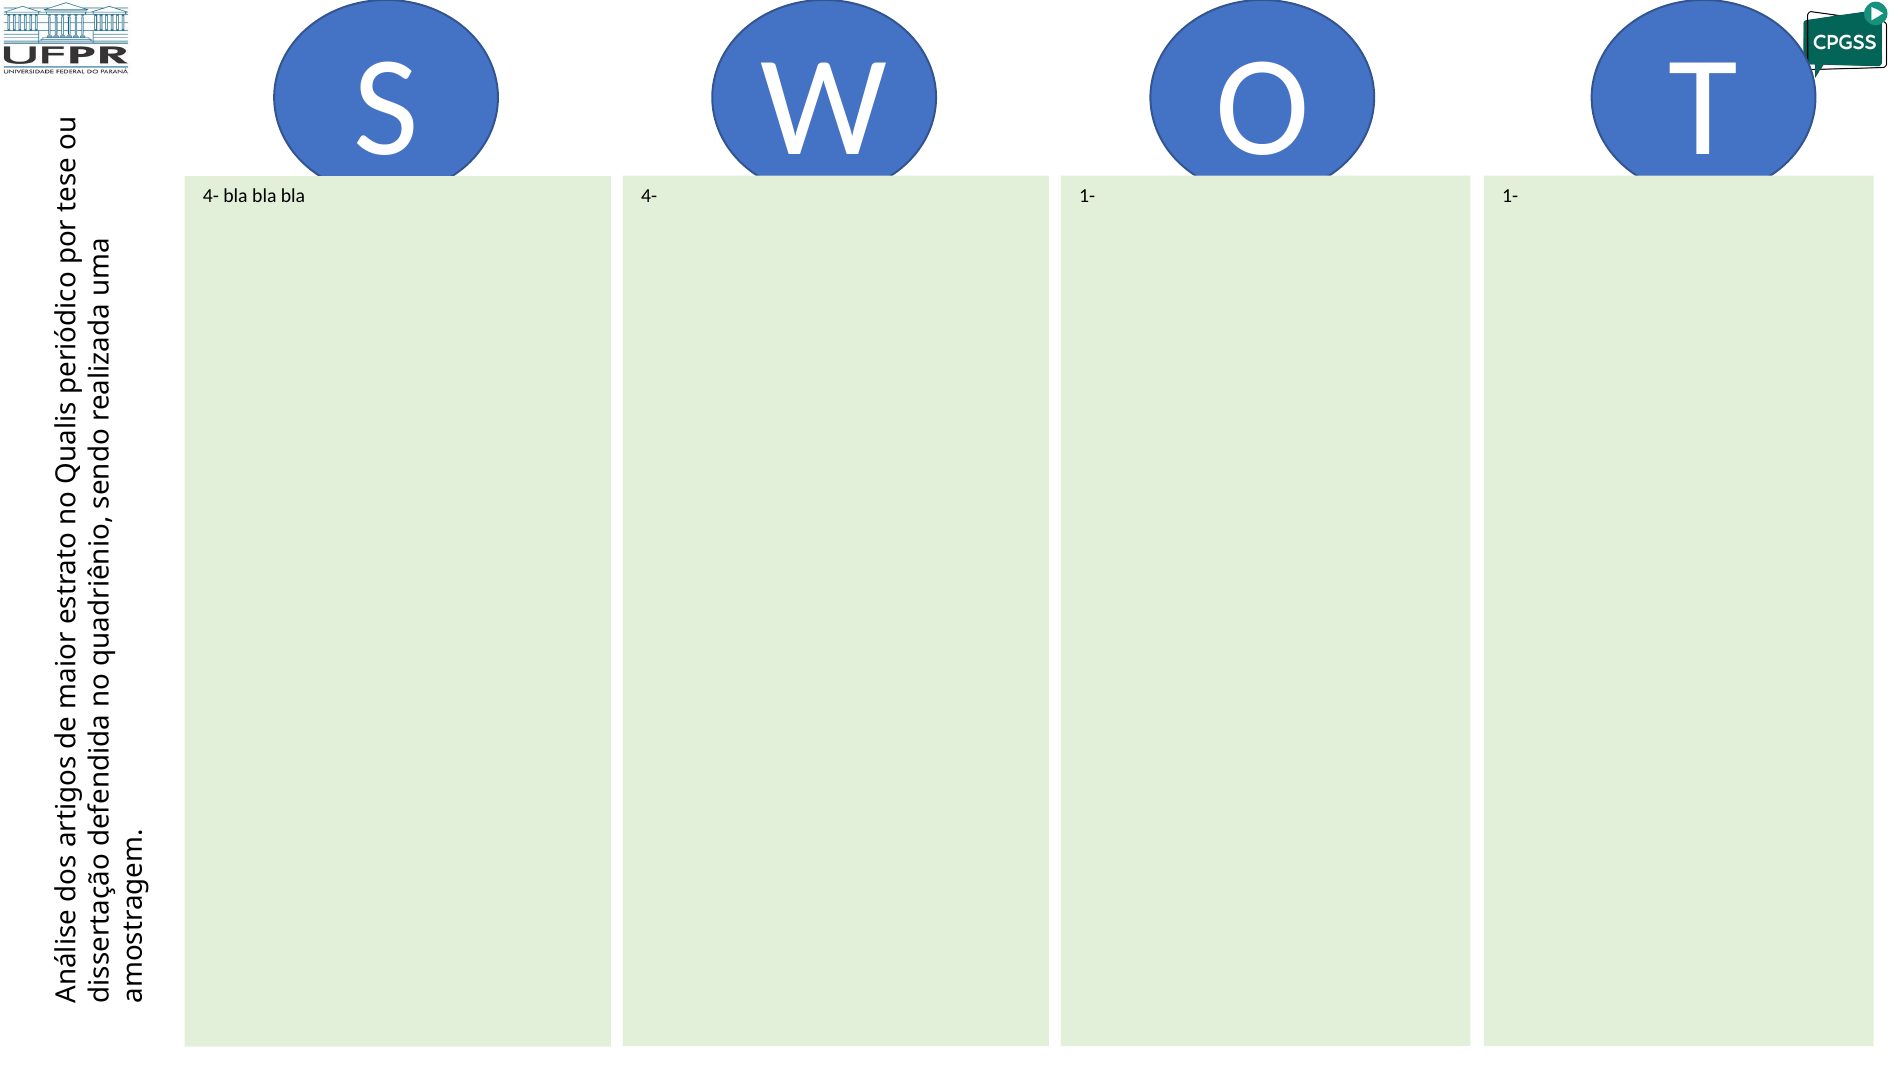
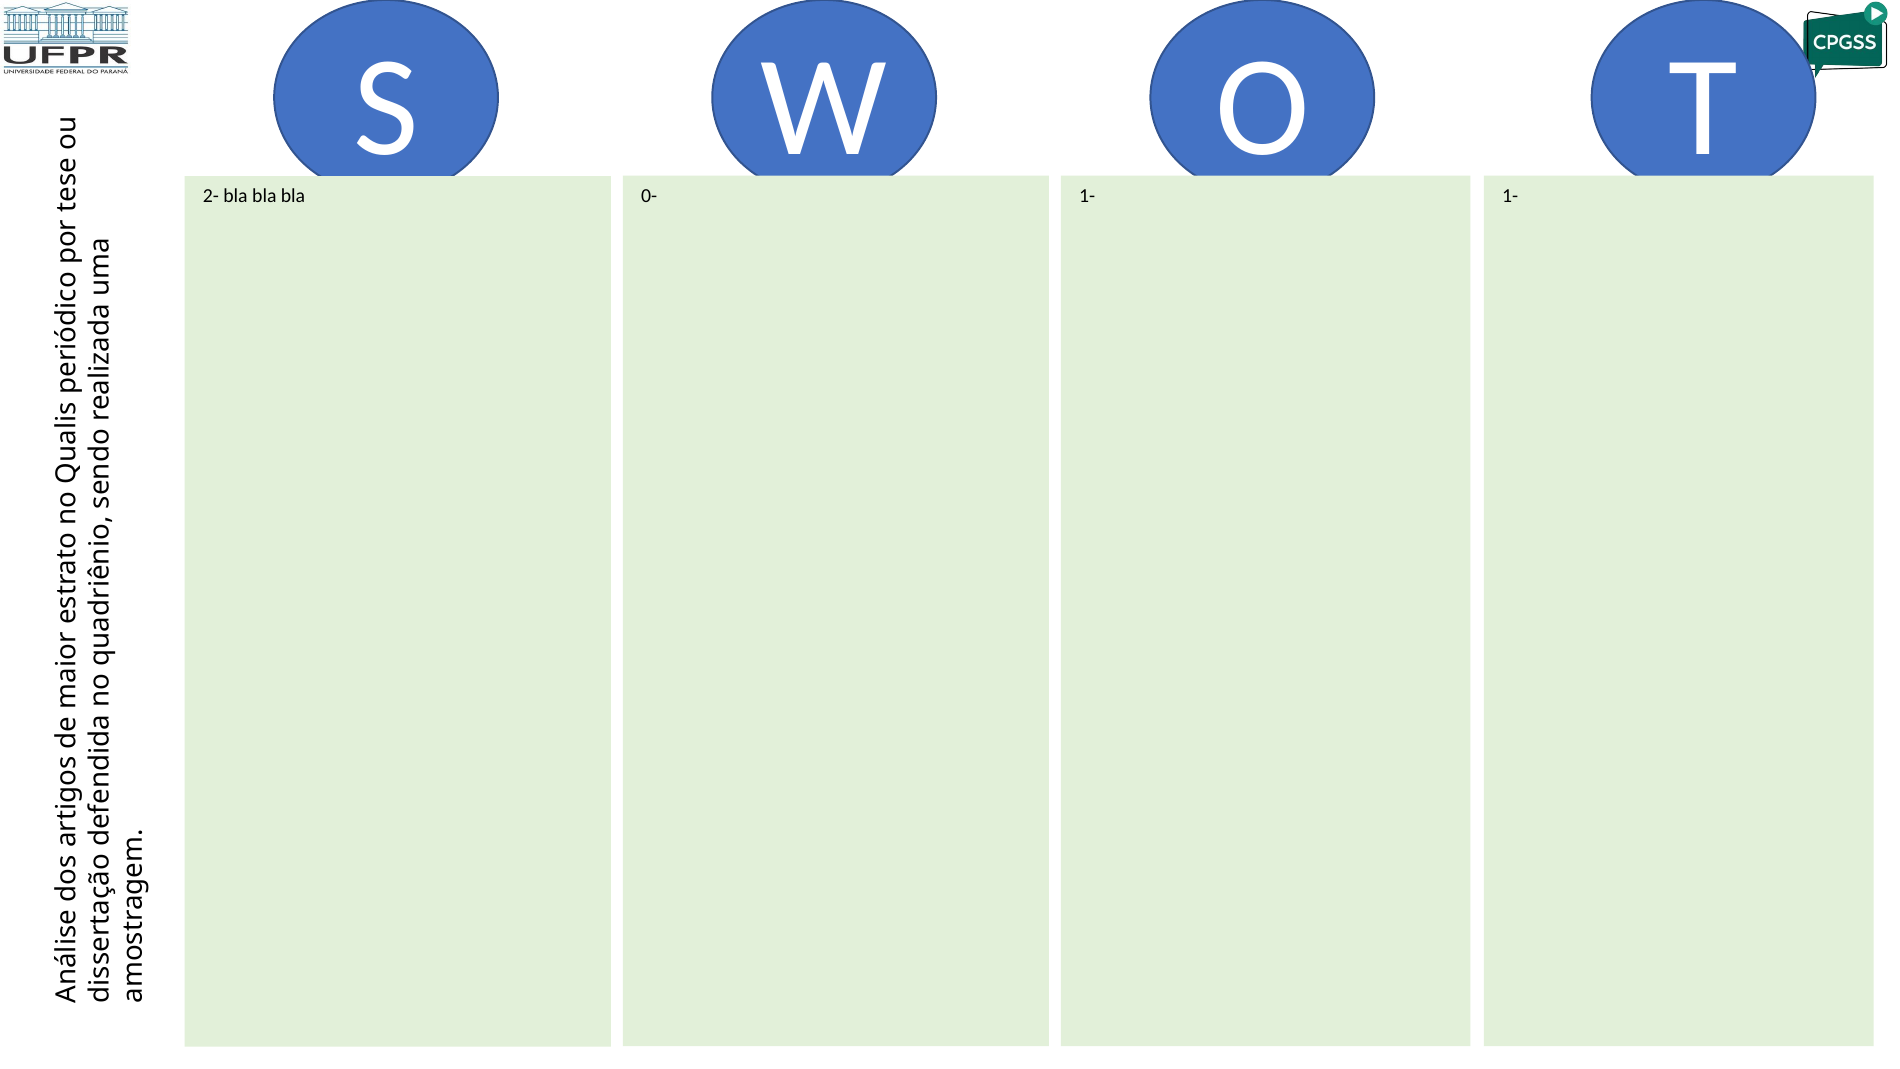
4- at (211, 196): 4- -> 2-
bla 4-: 4- -> 0-
